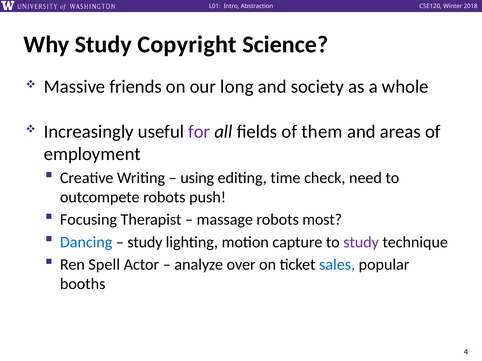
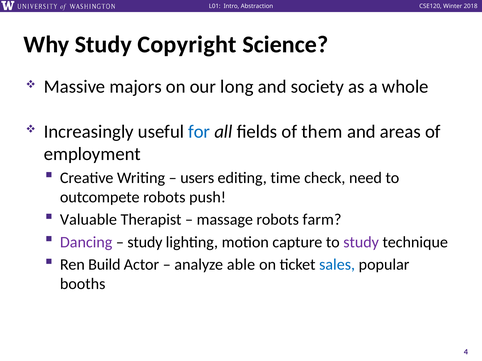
friends: friends -> majors
for colour: purple -> blue
using: using -> users
Focusing: Focusing -> Valuable
most: most -> farm
Dancing colour: blue -> purple
Spell: Spell -> Build
over: over -> able
